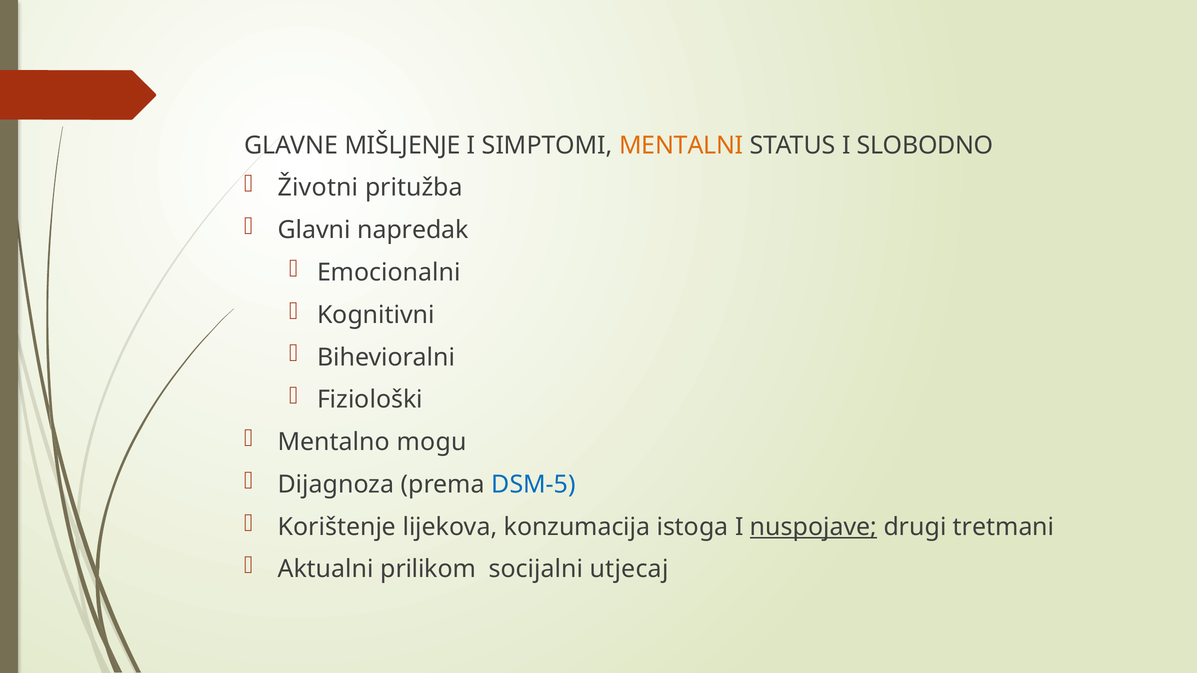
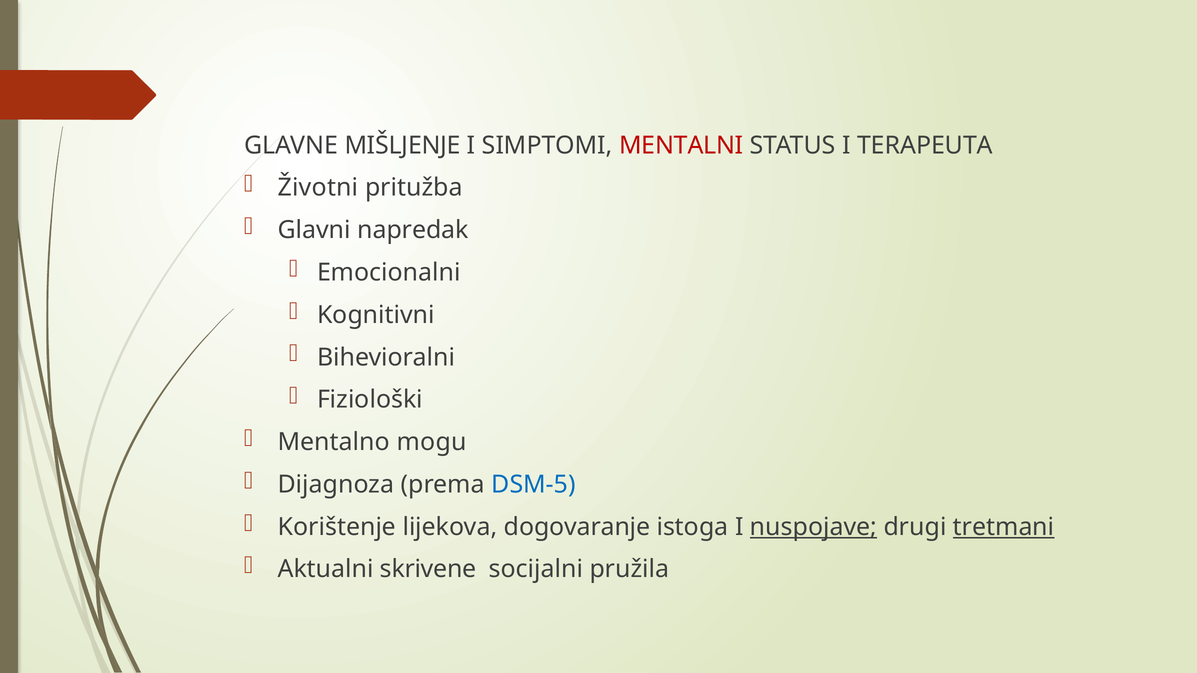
MENTALNI colour: orange -> red
SLOBODNO: SLOBODNO -> TERAPEUTA
konzumacija: konzumacija -> dogovaranje
tretmani underline: none -> present
prilikom: prilikom -> skrivene
utjecaj: utjecaj -> pružila
